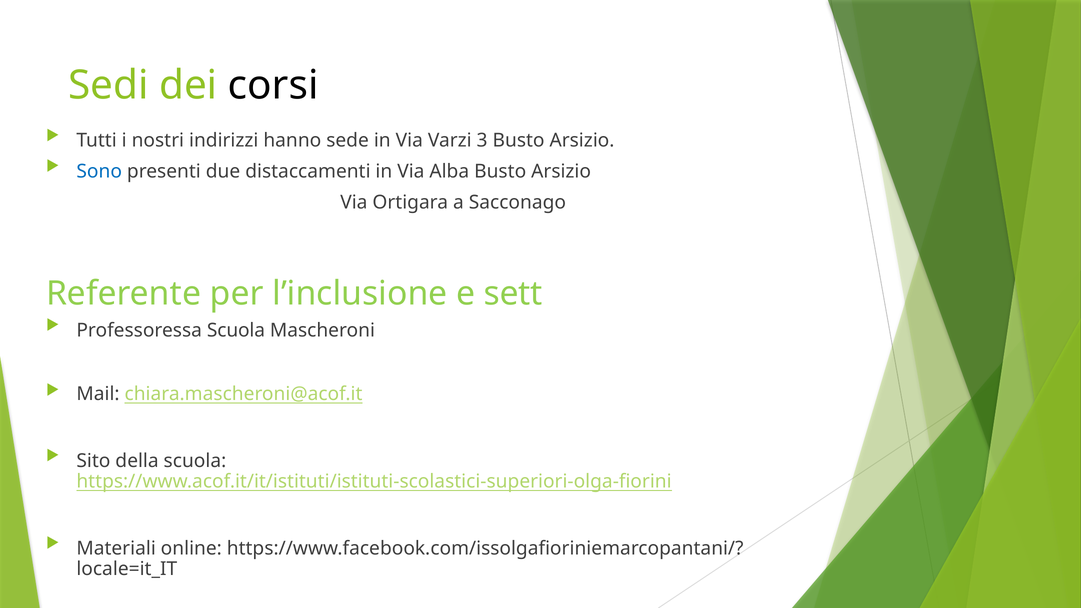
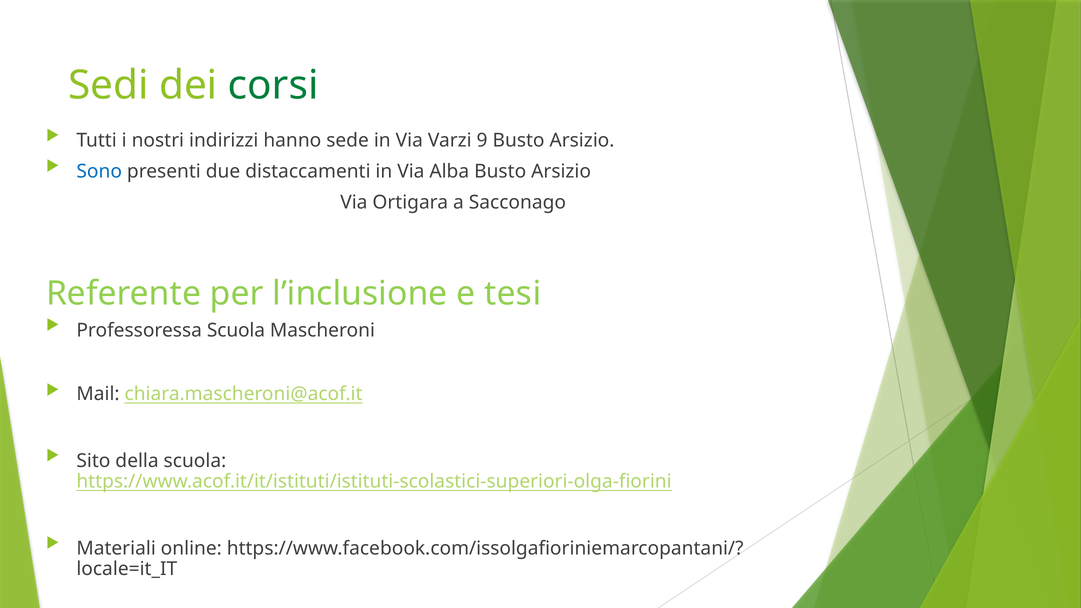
corsi colour: black -> green
3: 3 -> 9
sett: sett -> tesi
